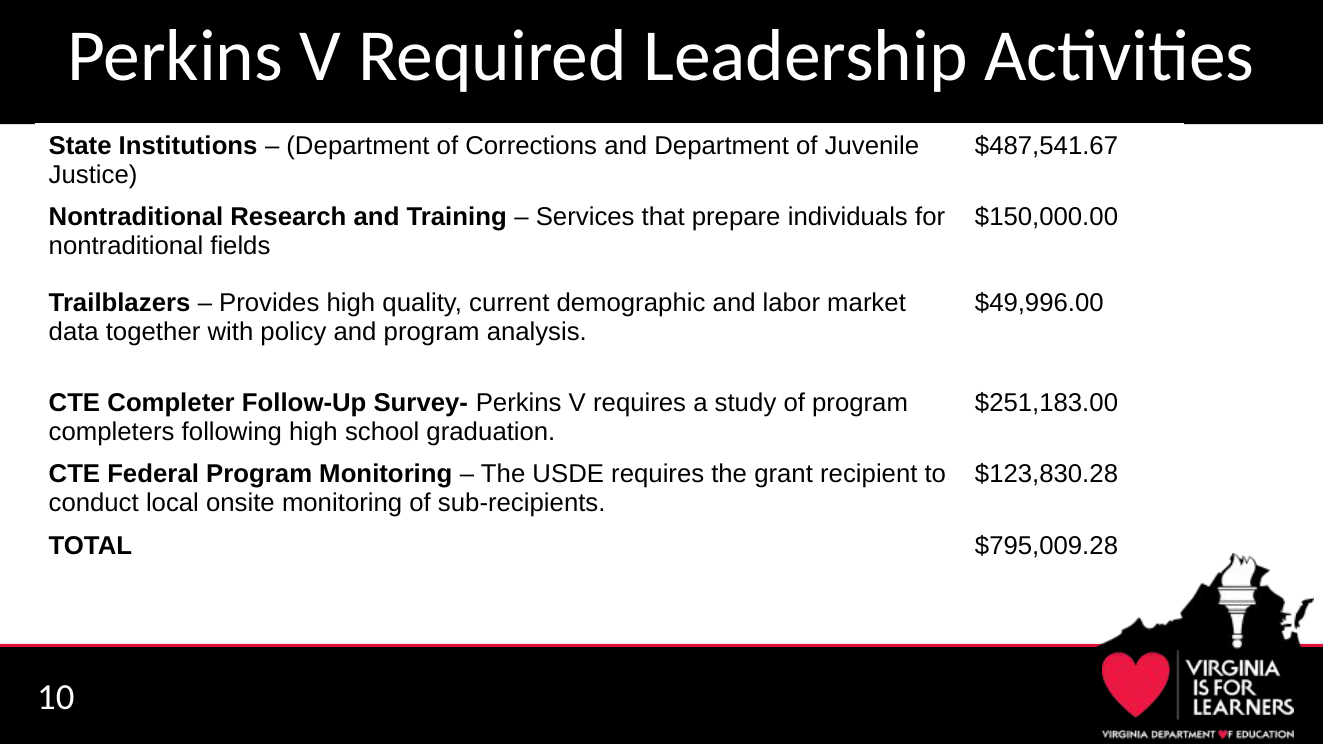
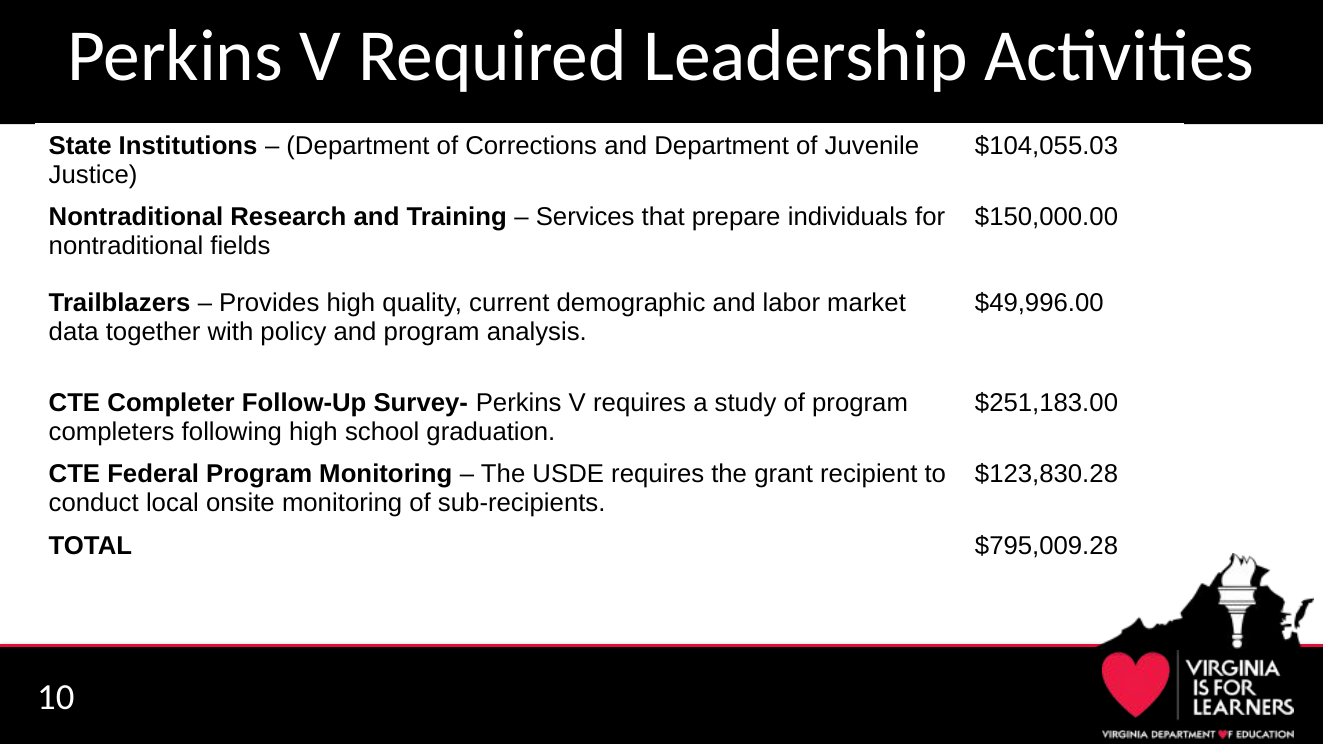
$487,541.67: $487,541.67 -> $104,055.03
